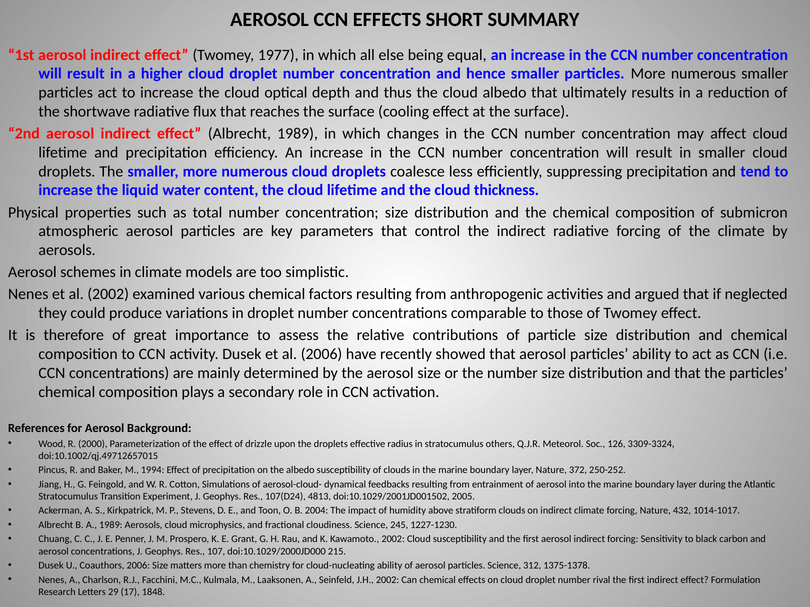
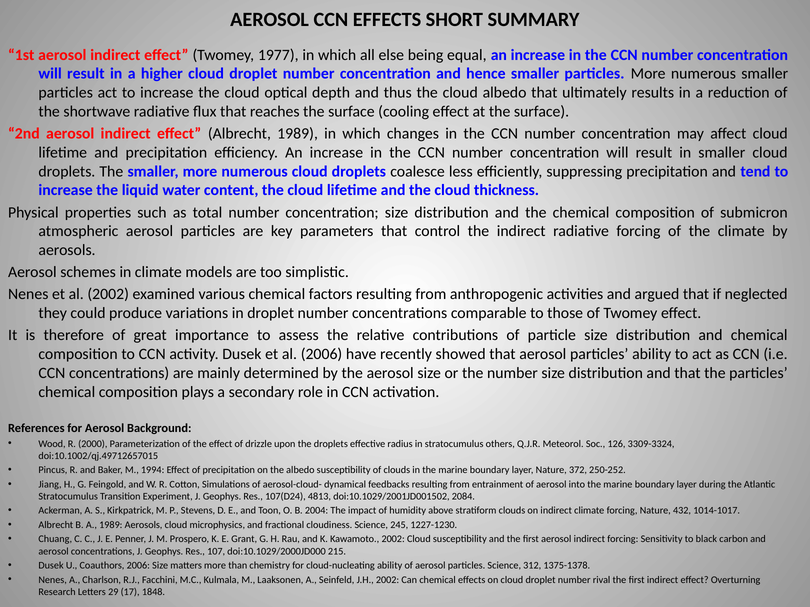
2005: 2005 -> 2084
Formulation: Formulation -> Overturning
